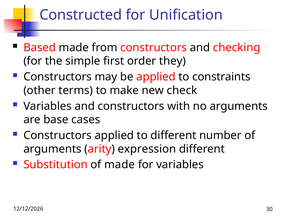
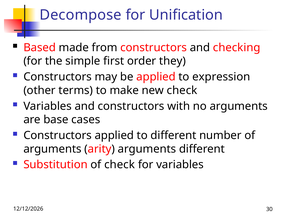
Constructed: Constructed -> Decompose
constraints: constraints -> expression
arity expression: expression -> arguments
of made: made -> check
